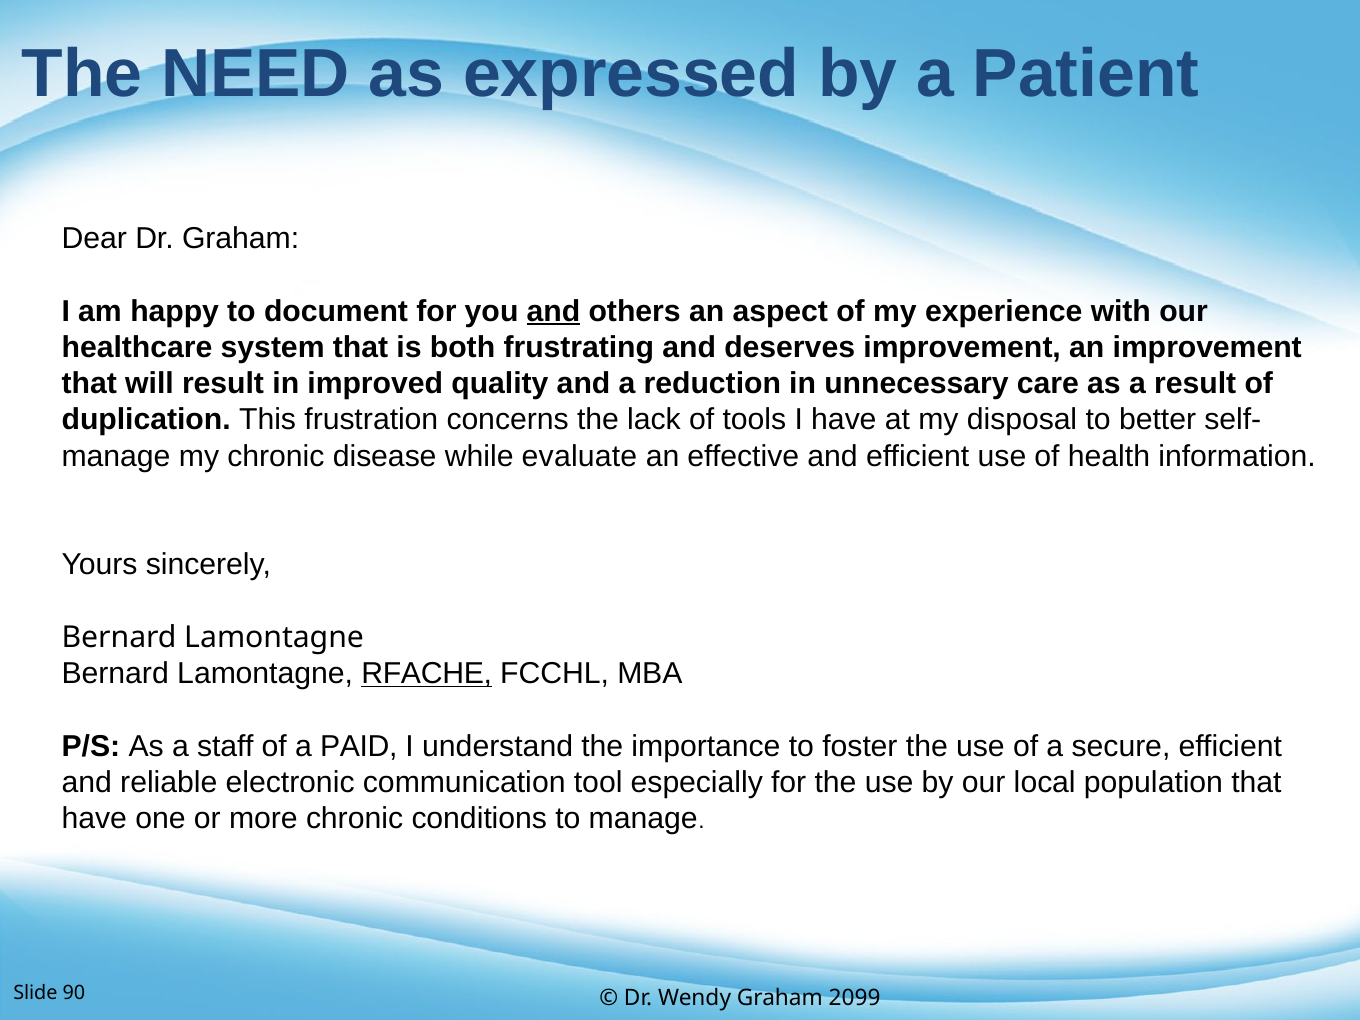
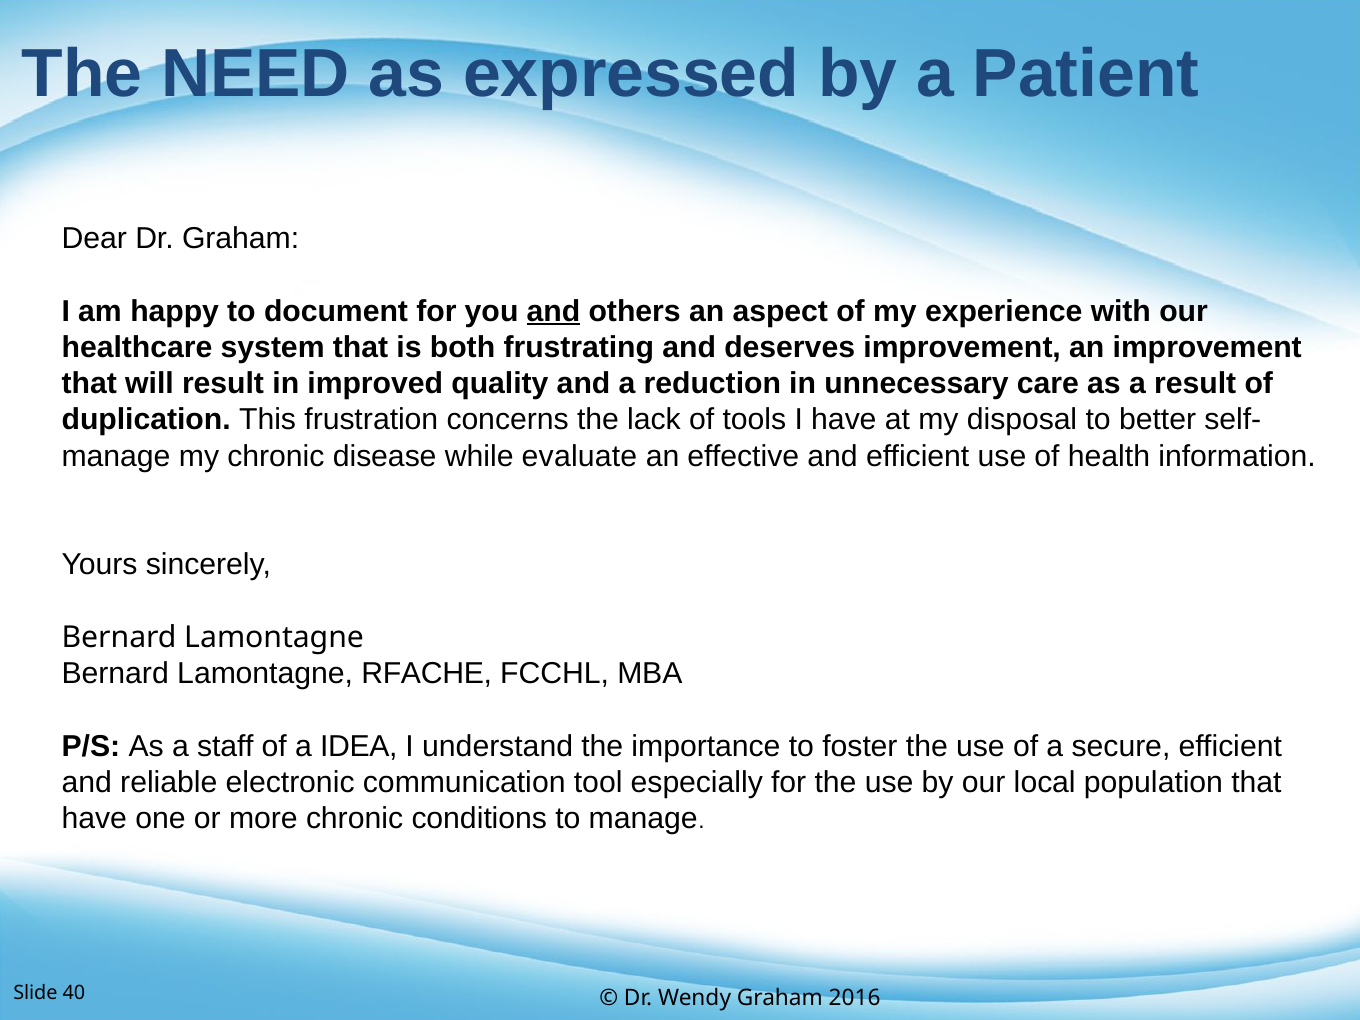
RFACHE underline: present -> none
PAID: PAID -> IDEA
90: 90 -> 40
2099: 2099 -> 2016
